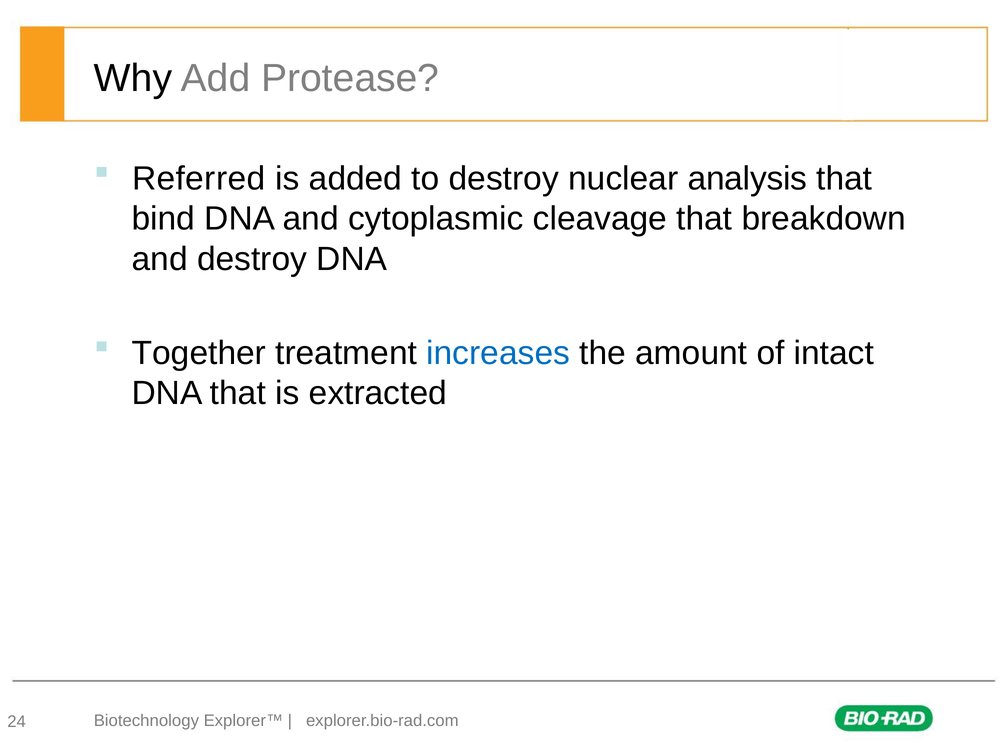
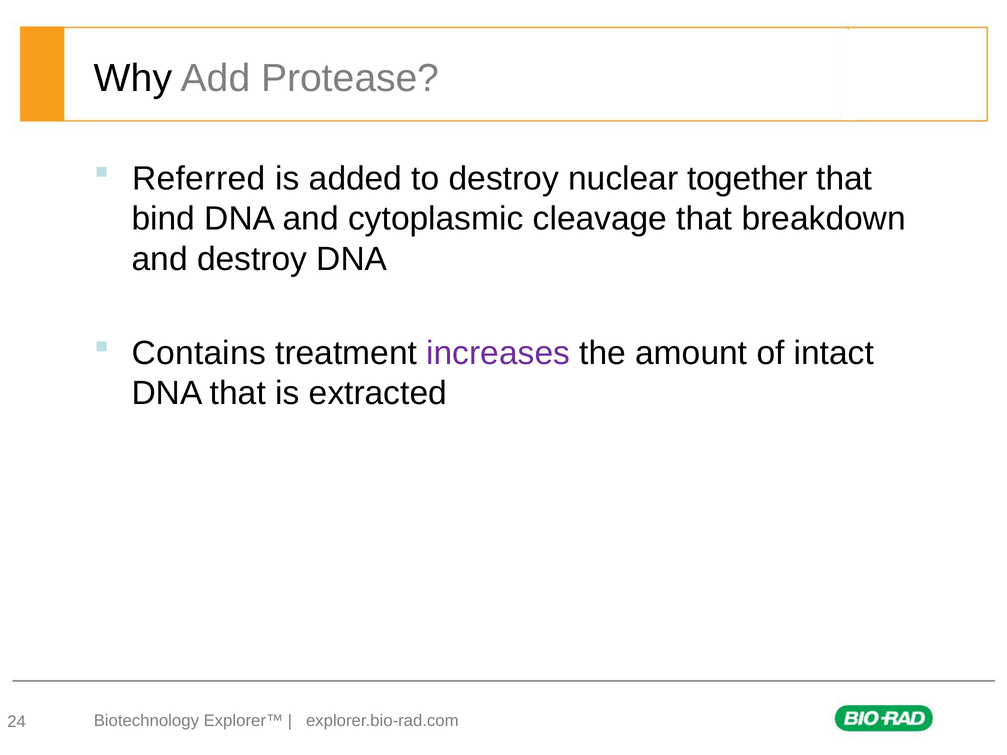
analysis: analysis -> together
Together: Together -> Contains
increases colour: blue -> purple
